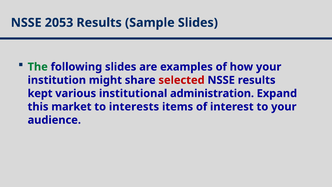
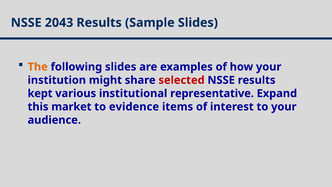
2053: 2053 -> 2043
The colour: green -> orange
administration: administration -> representative
interests: interests -> evidence
